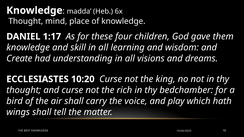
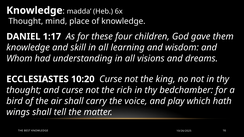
Create: Create -> Whom
